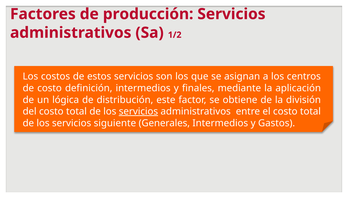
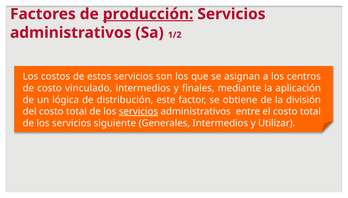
producción underline: none -> present
definición: definición -> vinculado
Gastos: Gastos -> Utilizar
